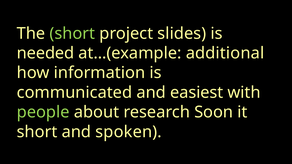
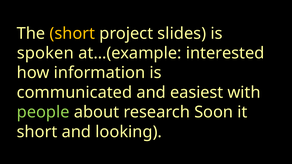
short at (72, 33) colour: light green -> yellow
needed: needed -> spoken
additional: additional -> interested
spoken: spoken -> looking
